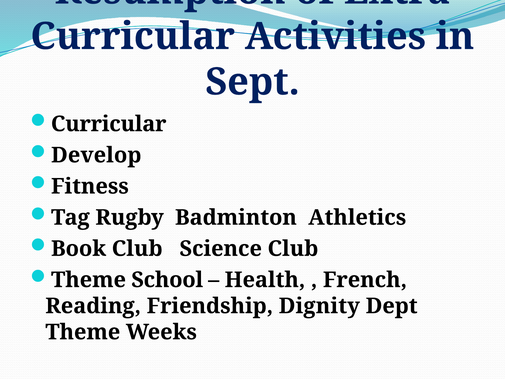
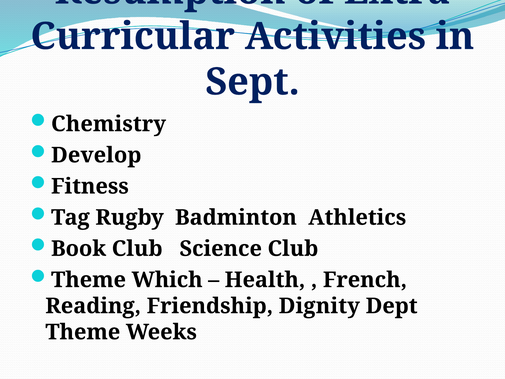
Curricular at (109, 124): Curricular -> Chemistry
School: School -> Which
